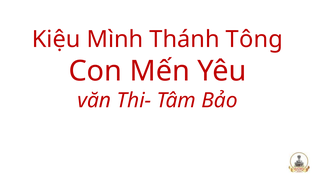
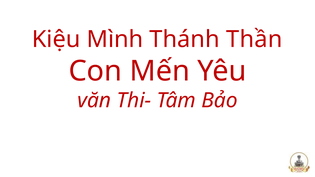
Tông: Tông -> Thần
